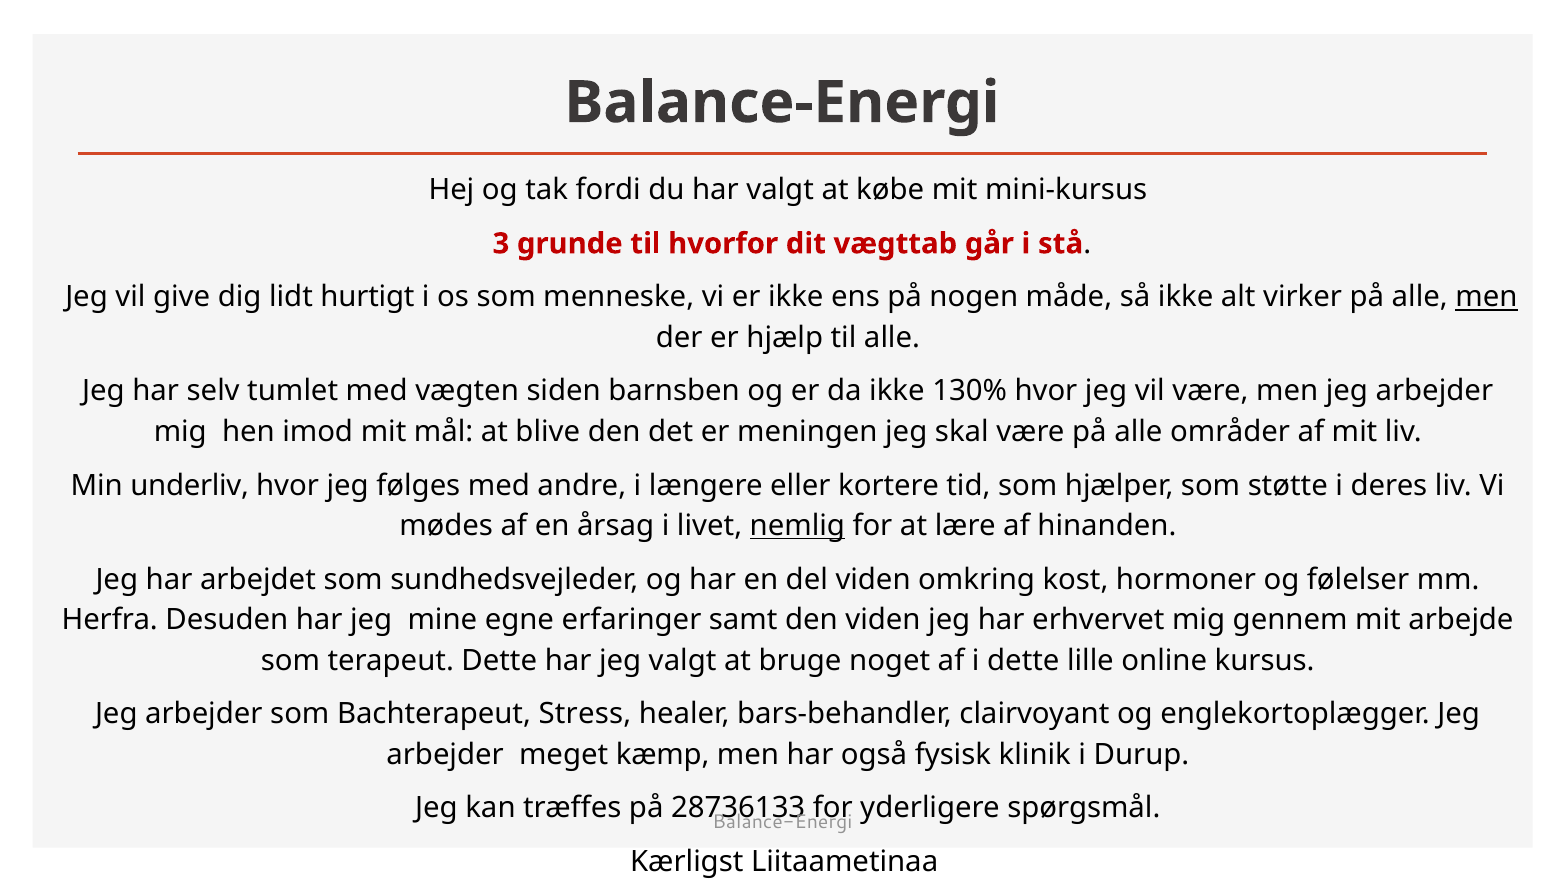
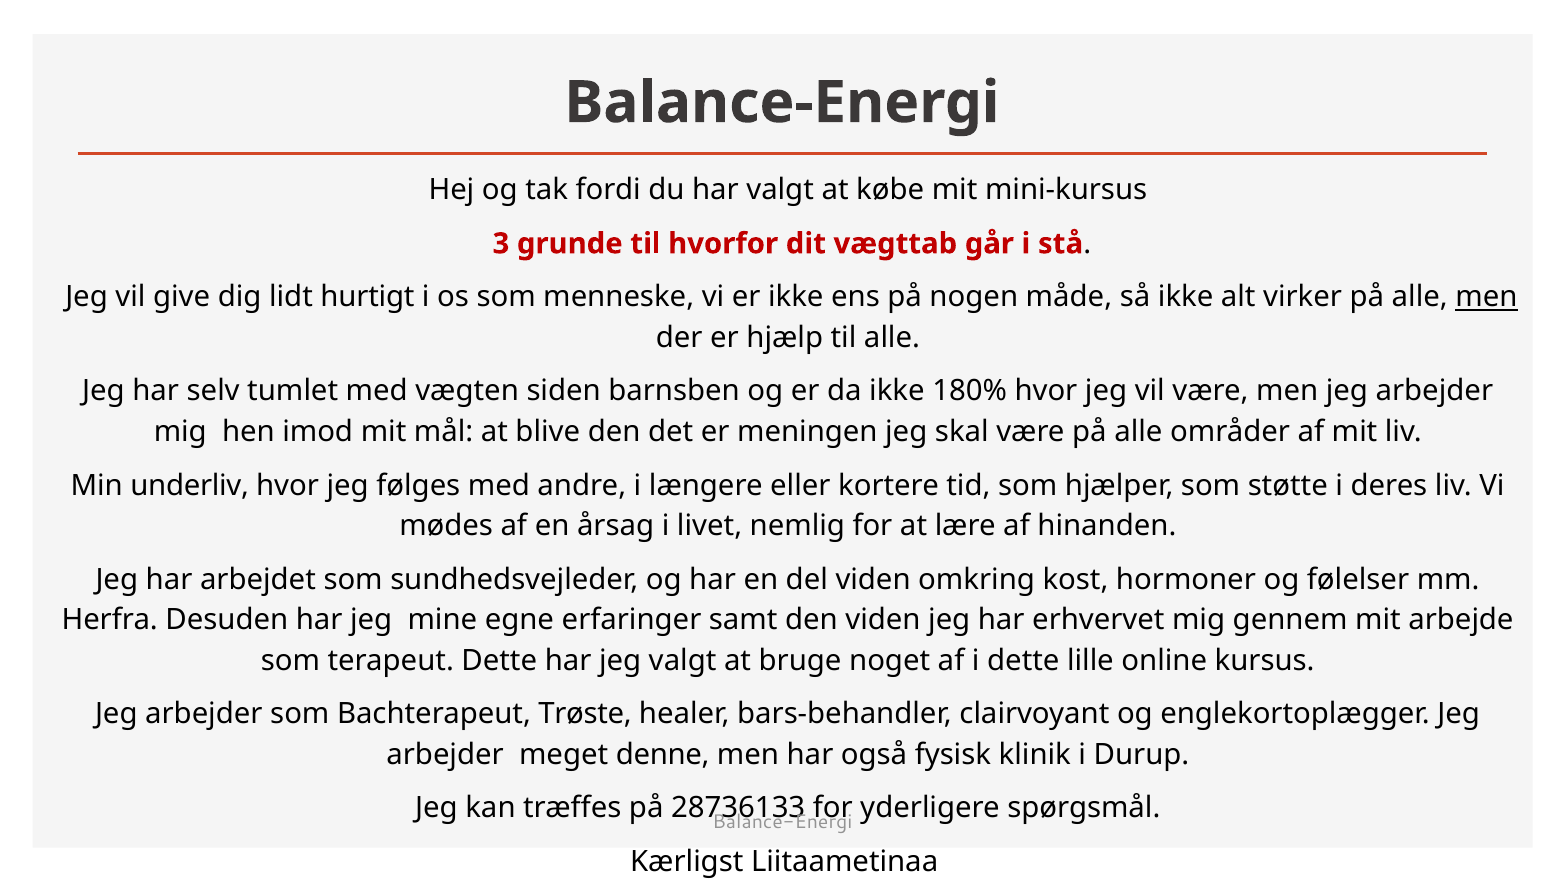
130%: 130% -> 180%
nemlig underline: present -> none
Stress: Stress -> Trøste
kæmp: kæmp -> denne
